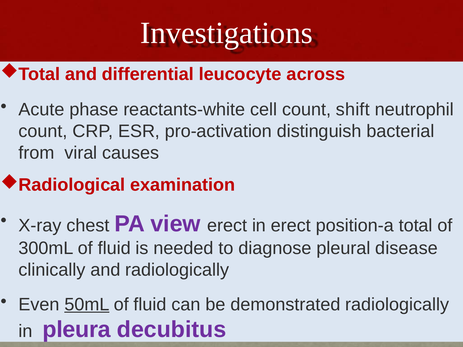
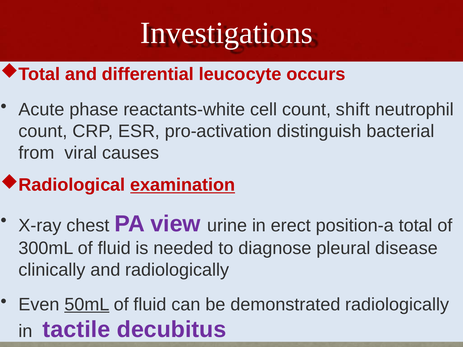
across: across -> occurs
examination underline: none -> present
view erect: erect -> urine
pleura: pleura -> tactile
